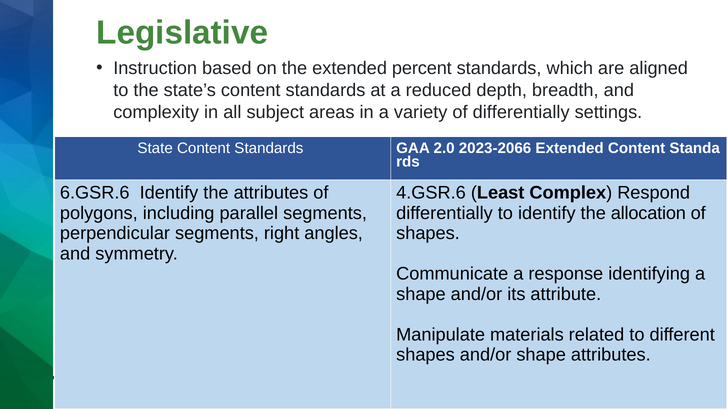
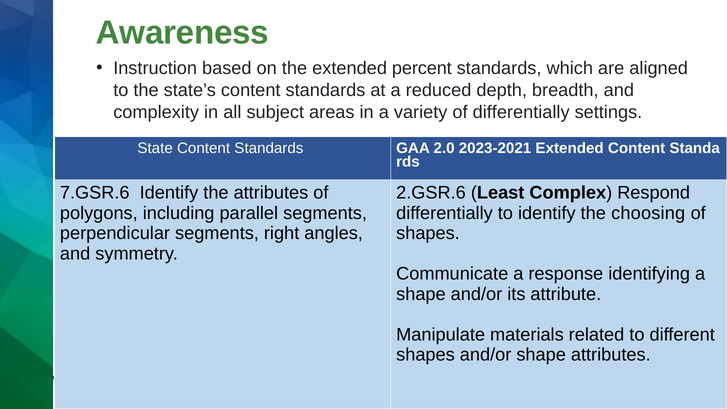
Legislative: Legislative -> Awareness
2023-2066: 2023-2066 -> 2023-2021
6.GSR.6: 6.GSR.6 -> 7.GSR.6
4.GSR.6: 4.GSR.6 -> 2.GSR.6
allocation: allocation -> choosing
